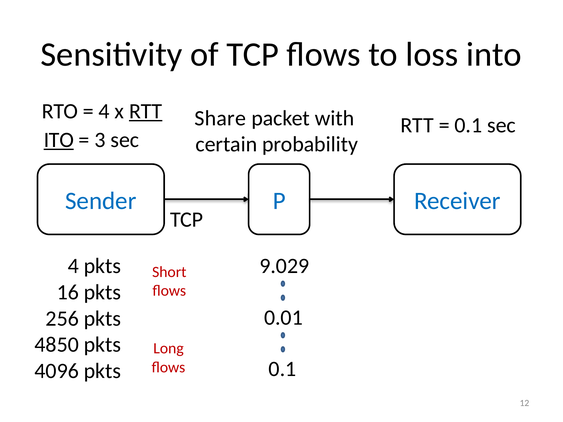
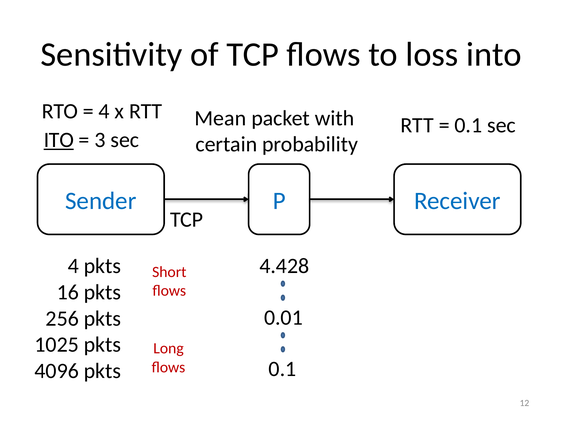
RTT at (146, 111) underline: present -> none
Share: Share -> Mean
9.029: 9.029 -> 4.428
4850: 4850 -> 1025
